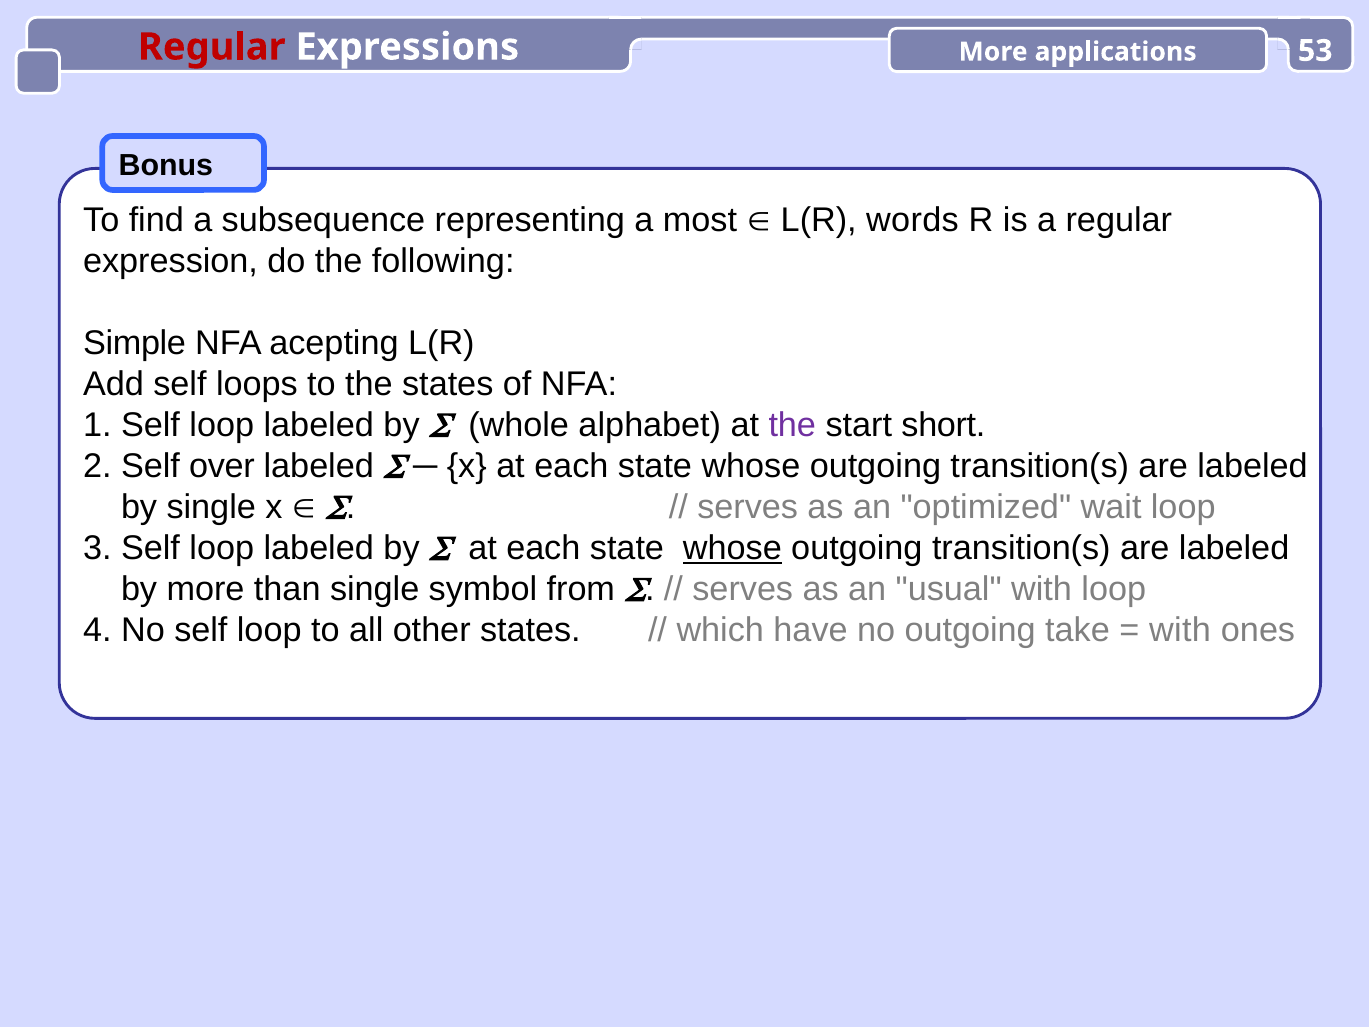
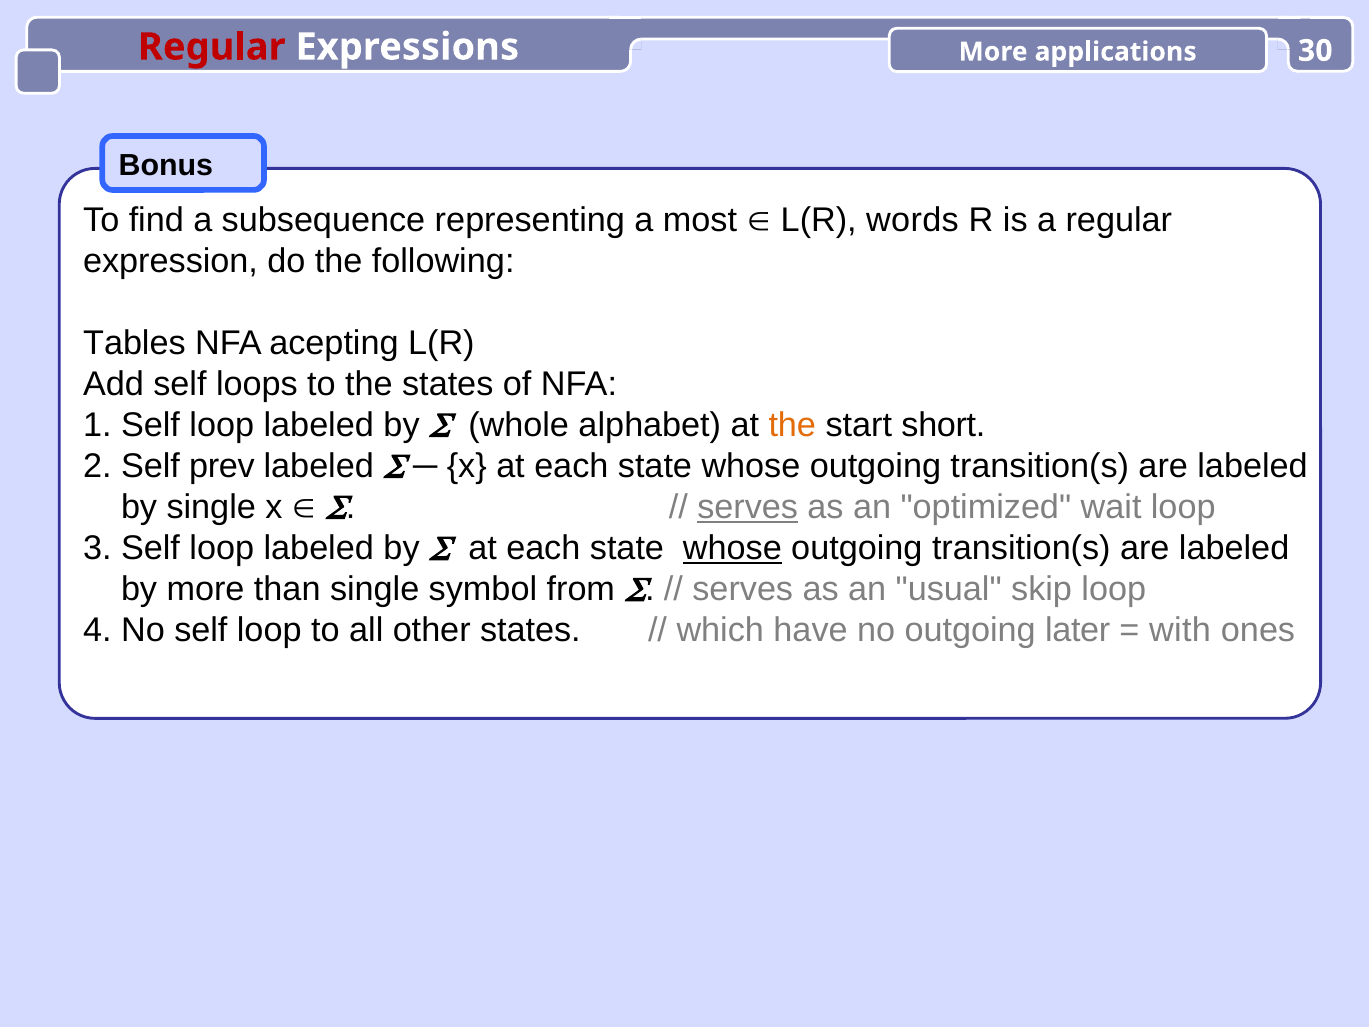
53: 53 -> 30
Simple: Simple -> Tables
the at (792, 425) colour: purple -> orange
over: over -> prev
serves at (748, 507) underline: none -> present
usual with: with -> skip
take: take -> later
